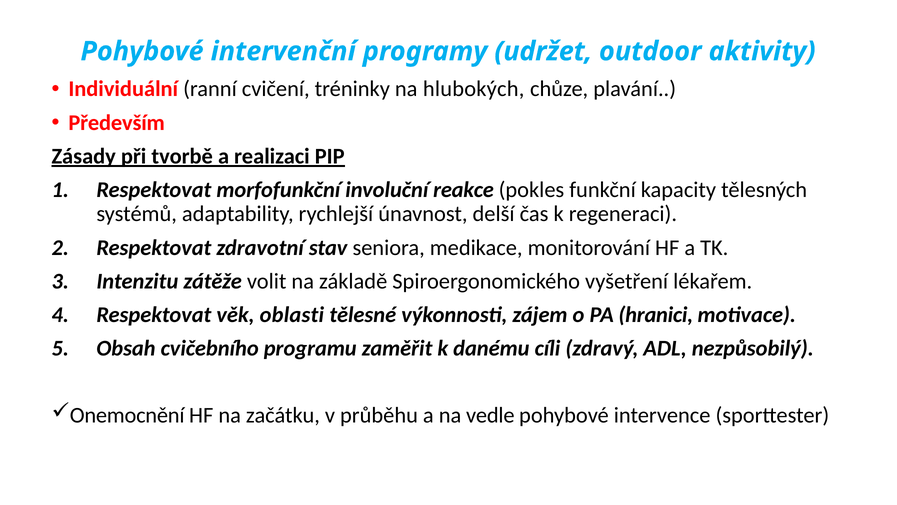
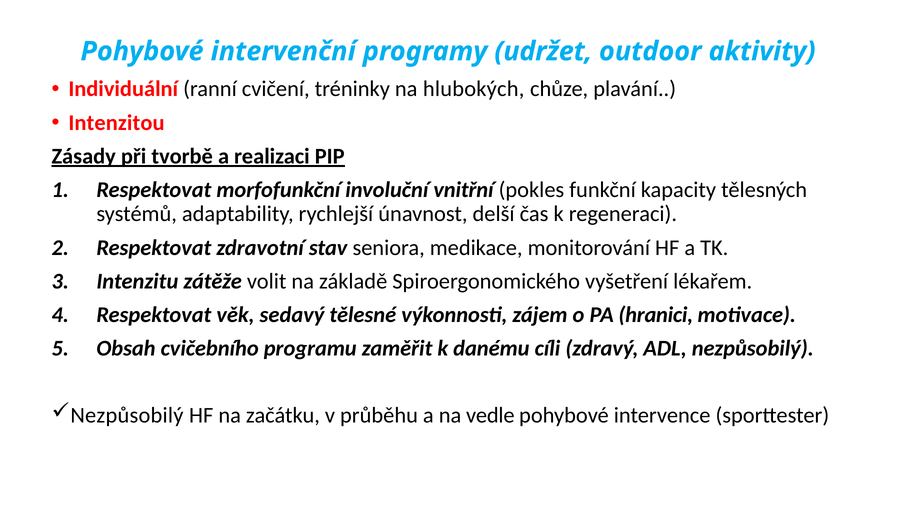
Především: Především -> Intenzitou
reakce: reakce -> vnitřní
oblasti: oblasti -> sedavý
Onemocnění at (127, 415): Onemocnění -> Nezpůsobilý
